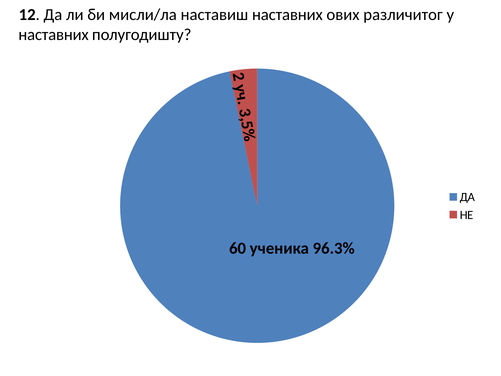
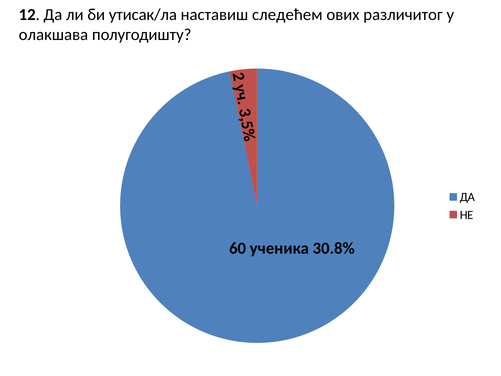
мисли/ла: мисли/ла -> утисак/ла
наставиш наставних: наставних -> следећем
наставних at (54, 35): наставних -> олакшава
96.3%: 96.3% -> 30.8%
